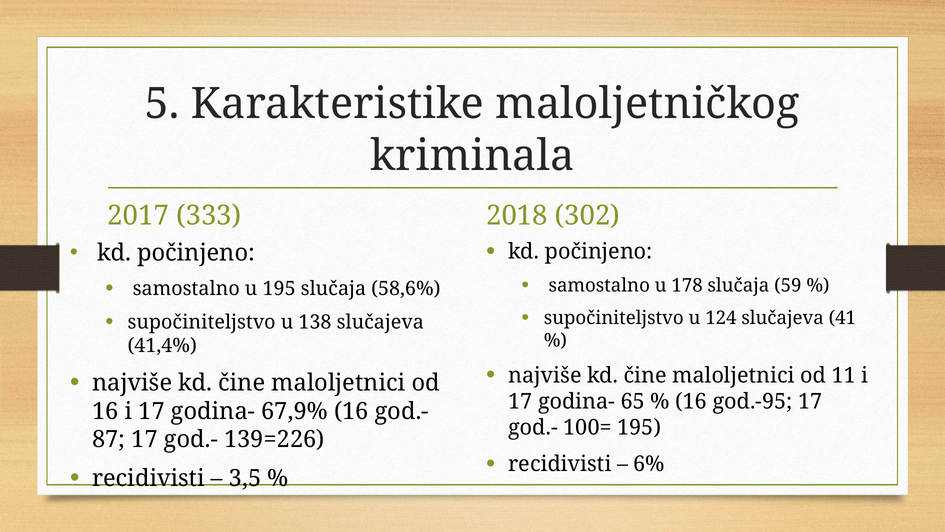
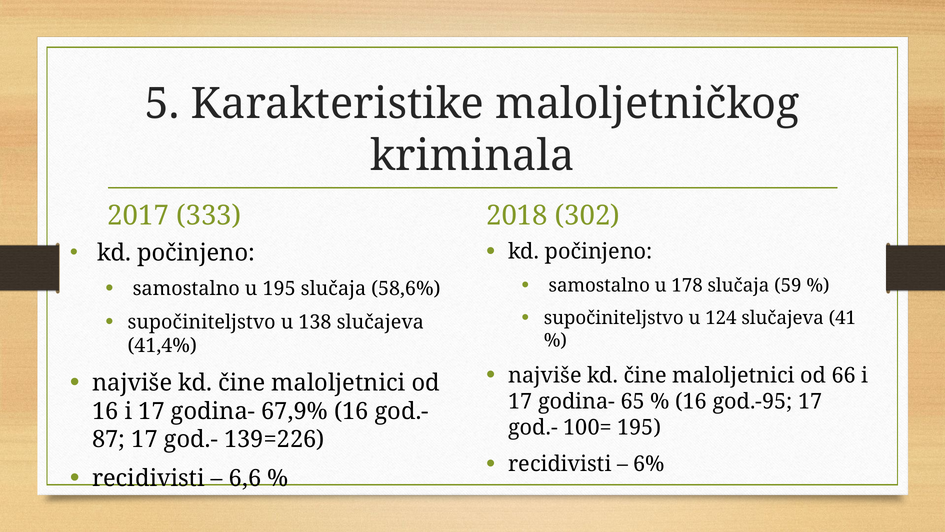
11: 11 -> 66
3,5: 3,5 -> 6,6
